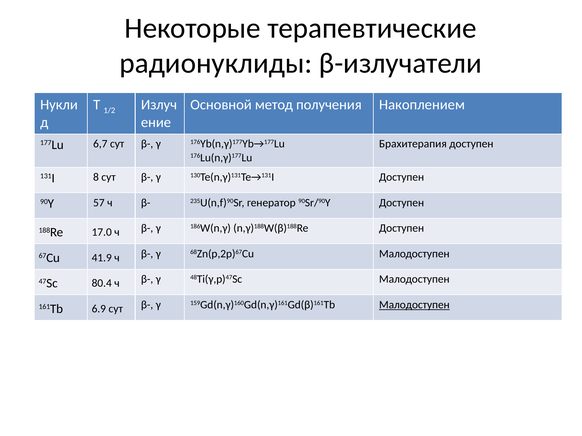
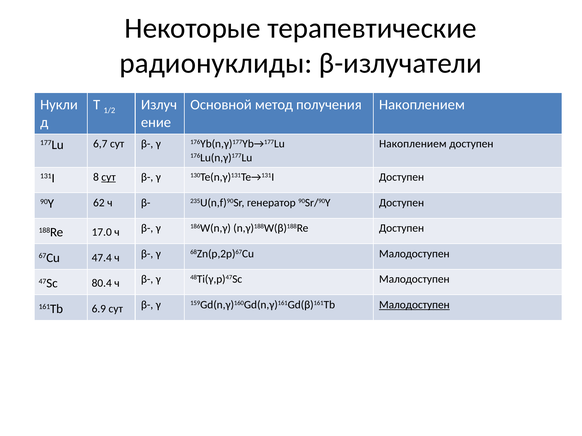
Брахитерапия at (413, 144): Брахитерапия -> Накоплением
сут at (109, 177) underline: none -> present
57: 57 -> 62
41.9: 41.9 -> 47.4
